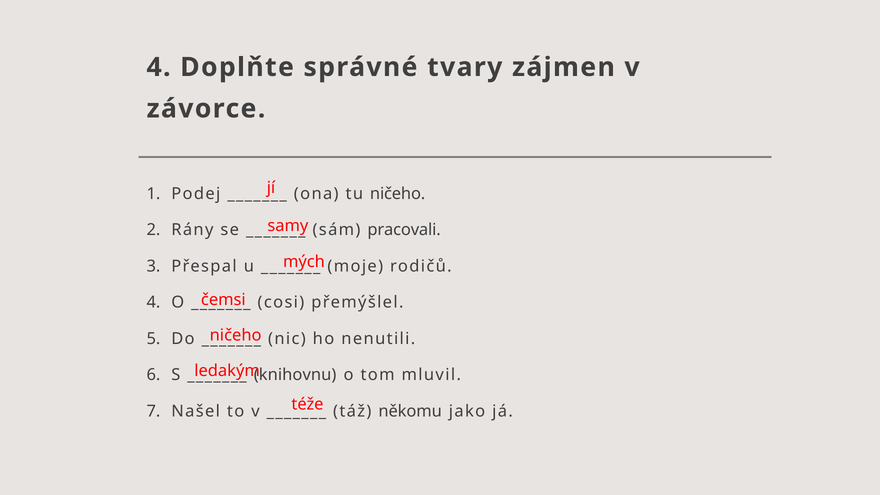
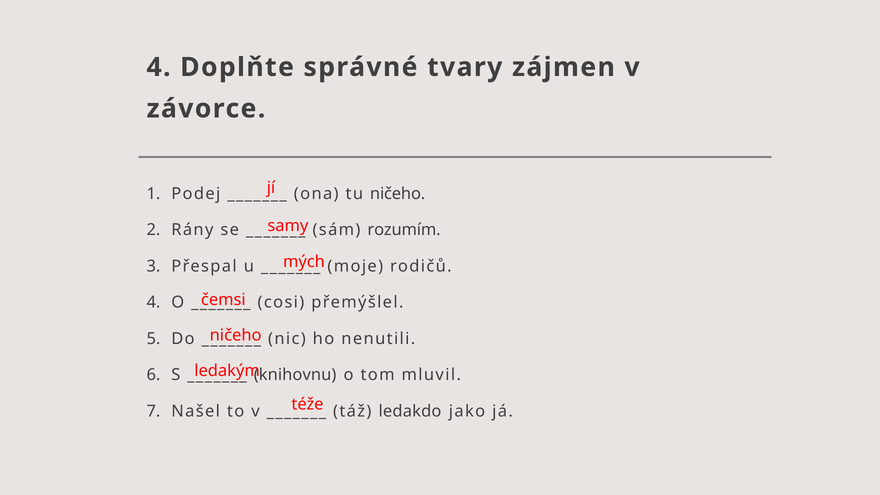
pracovali: pracovali -> rozumím
někomu: někomu -> ledakdo
